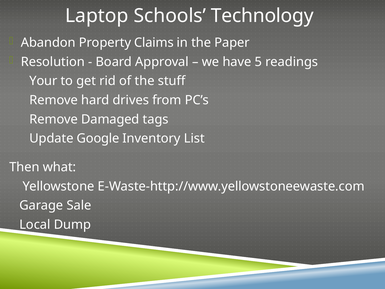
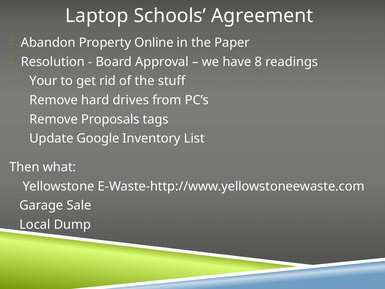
Technology: Technology -> Agreement
Claims: Claims -> Online
5: 5 -> 8
Damaged: Damaged -> Proposals
